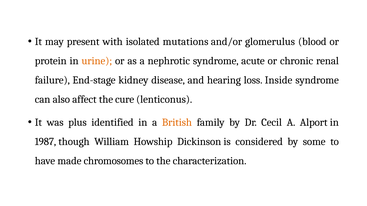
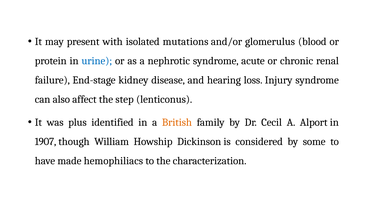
urine colour: orange -> blue
Inside: Inside -> Injury
cure: cure -> step
1987: 1987 -> 1907
chromosomes: chromosomes -> hemophiliacs
